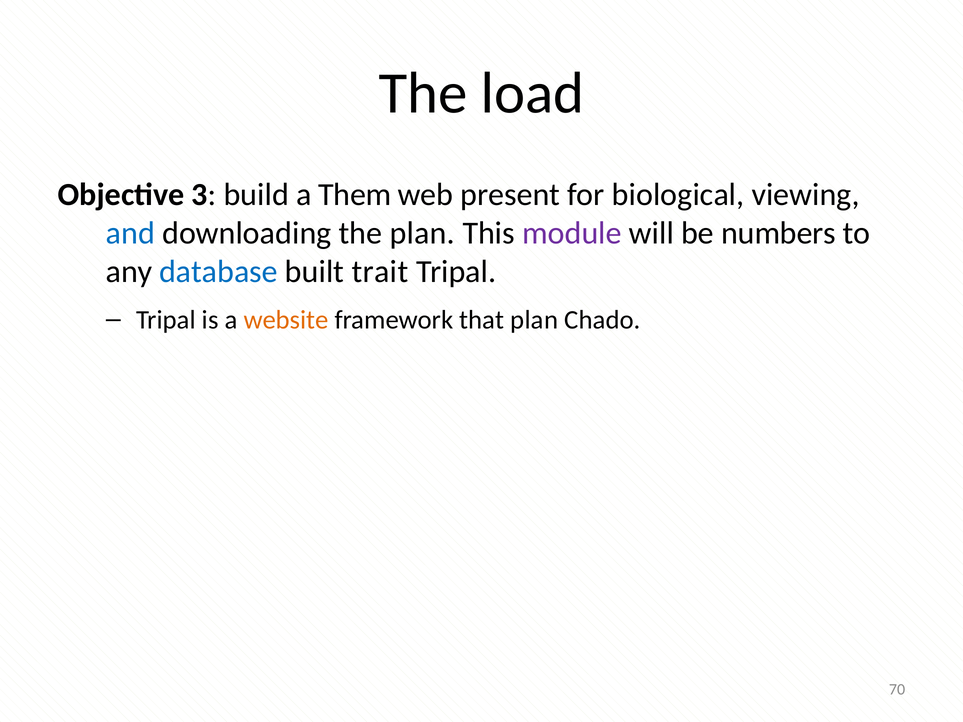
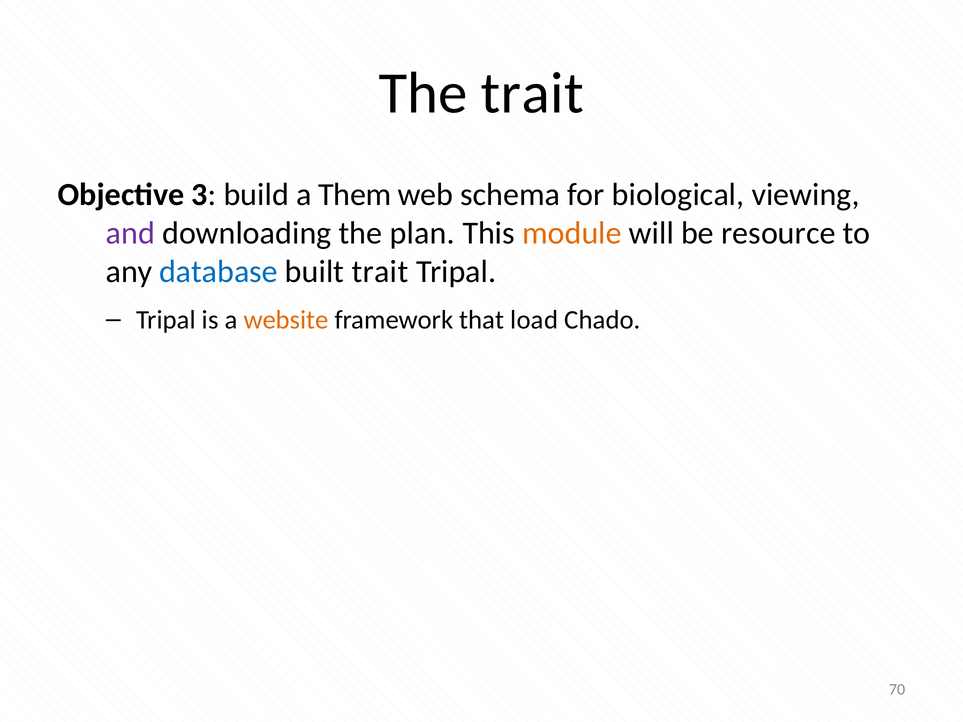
The load: load -> trait
present: present -> schema
and colour: blue -> purple
module colour: purple -> orange
numbers: numbers -> resource
that plan: plan -> load
